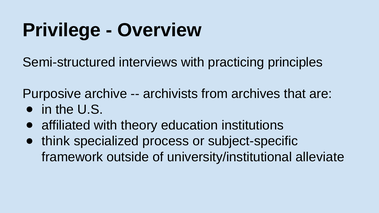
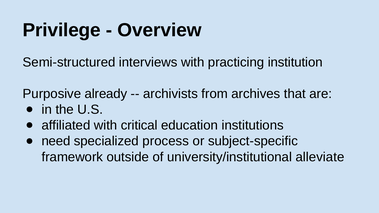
principles: principles -> institution
archive: archive -> already
theory: theory -> critical
think: think -> need
